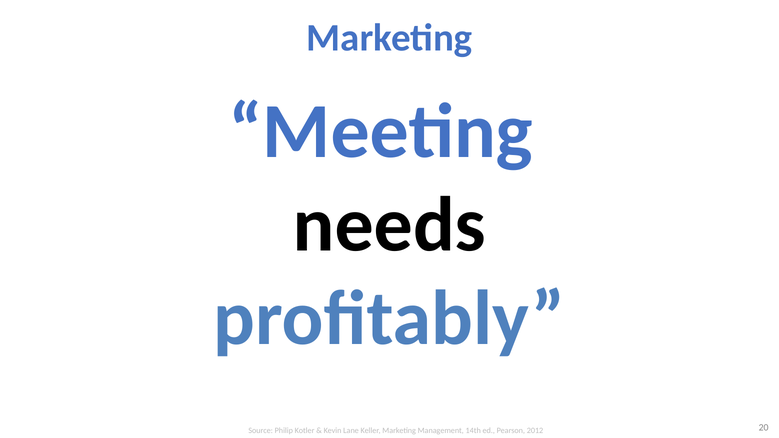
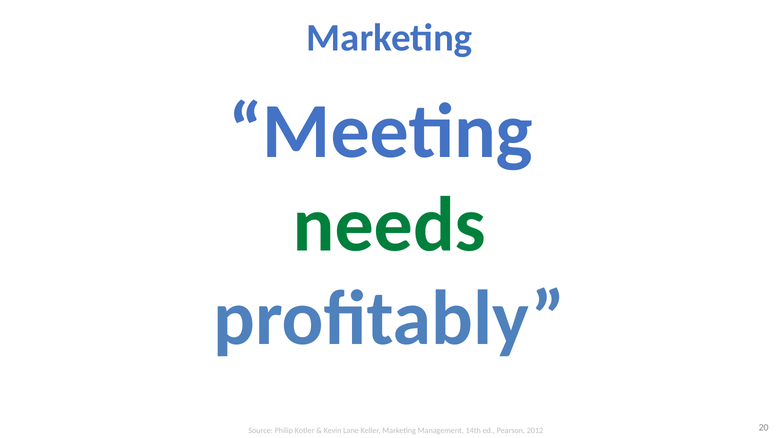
needs colour: black -> green
